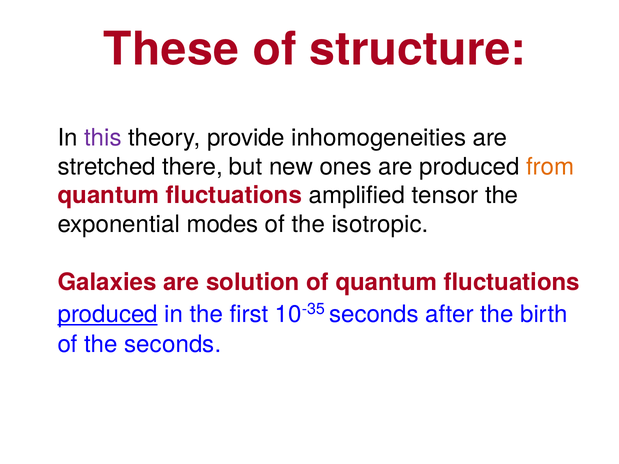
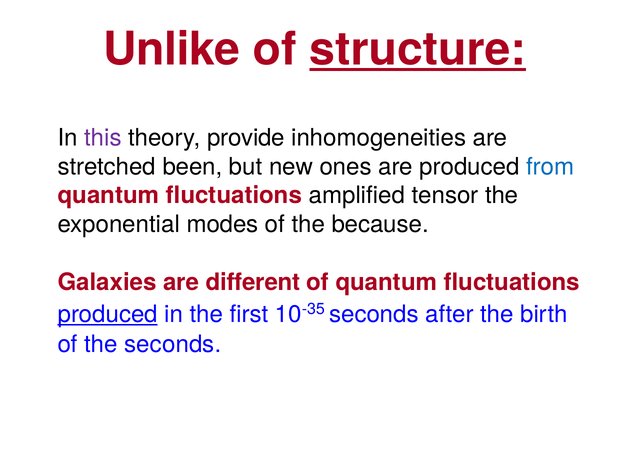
These: These -> Unlike
structure underline: none -> present
there: there -> been
from colour: orange -> blue
isotropic: isotropic -> because
solution: solution -> different
